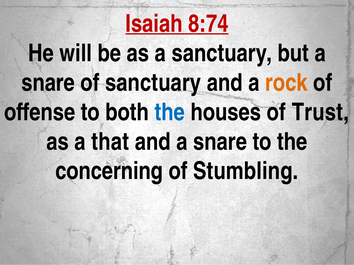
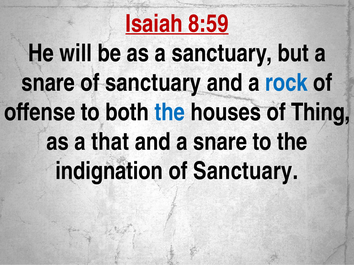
8:74: 8:74 -> 8:59
rock colour: orange -> blue
Trust: Trust -> Thing
concerning: concerning -> indignation
Stumbling at (246, 171): Stumbling -> Sanctuary
